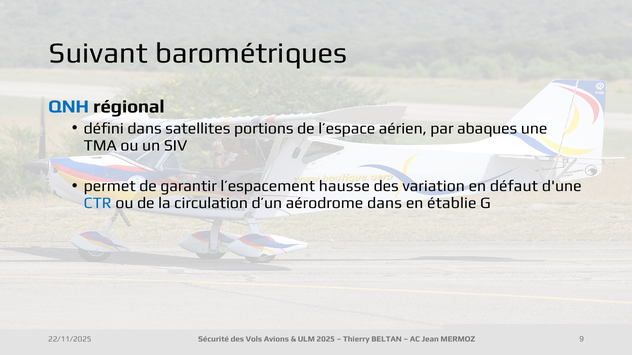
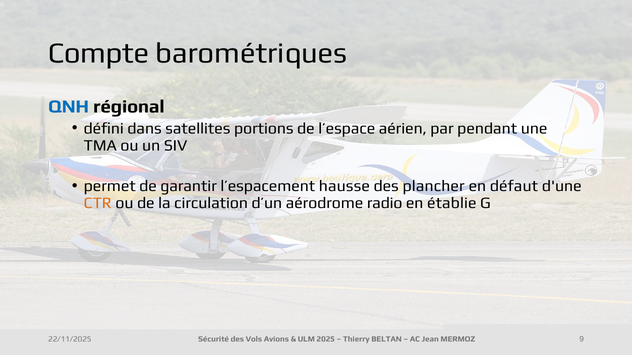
Suivant: Suivant -> Compte
abaques: abaques -> pendant
variation: variation -> plancher
CTR colour: blue -> orange
aérodrome dans: dans -> radio
